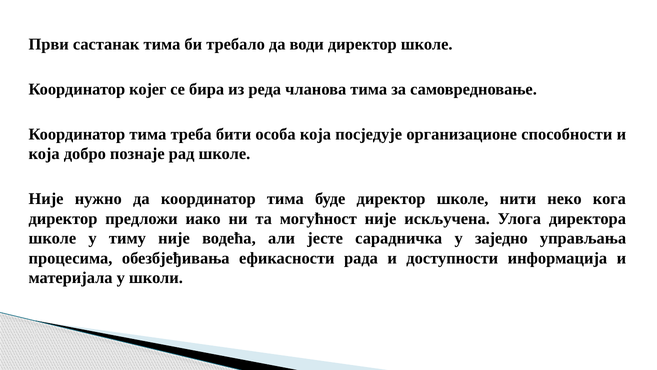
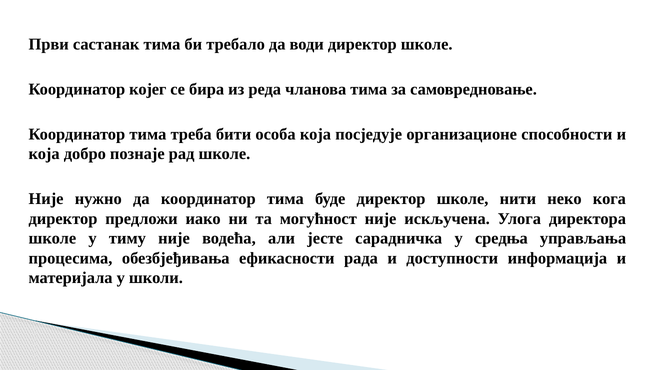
заједно: заједно -> средња
